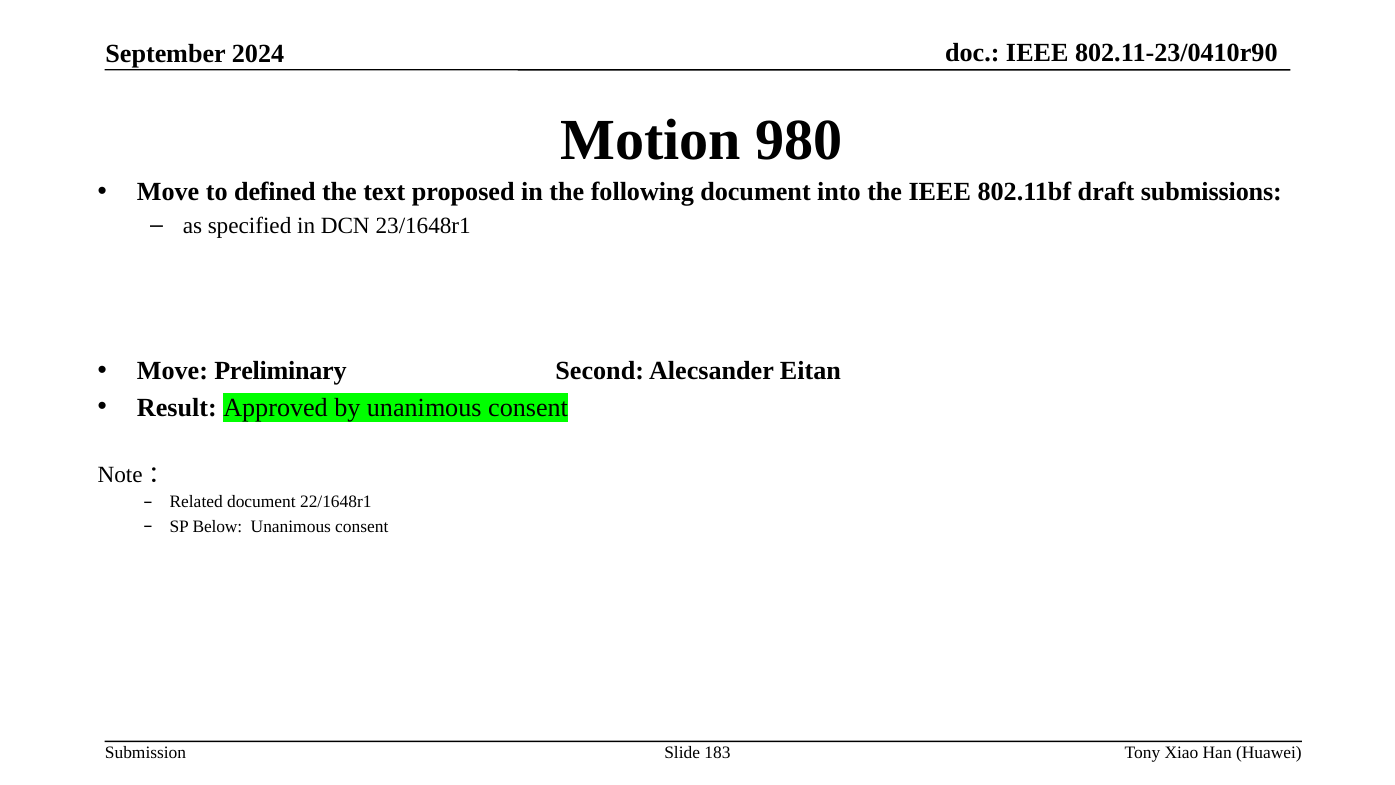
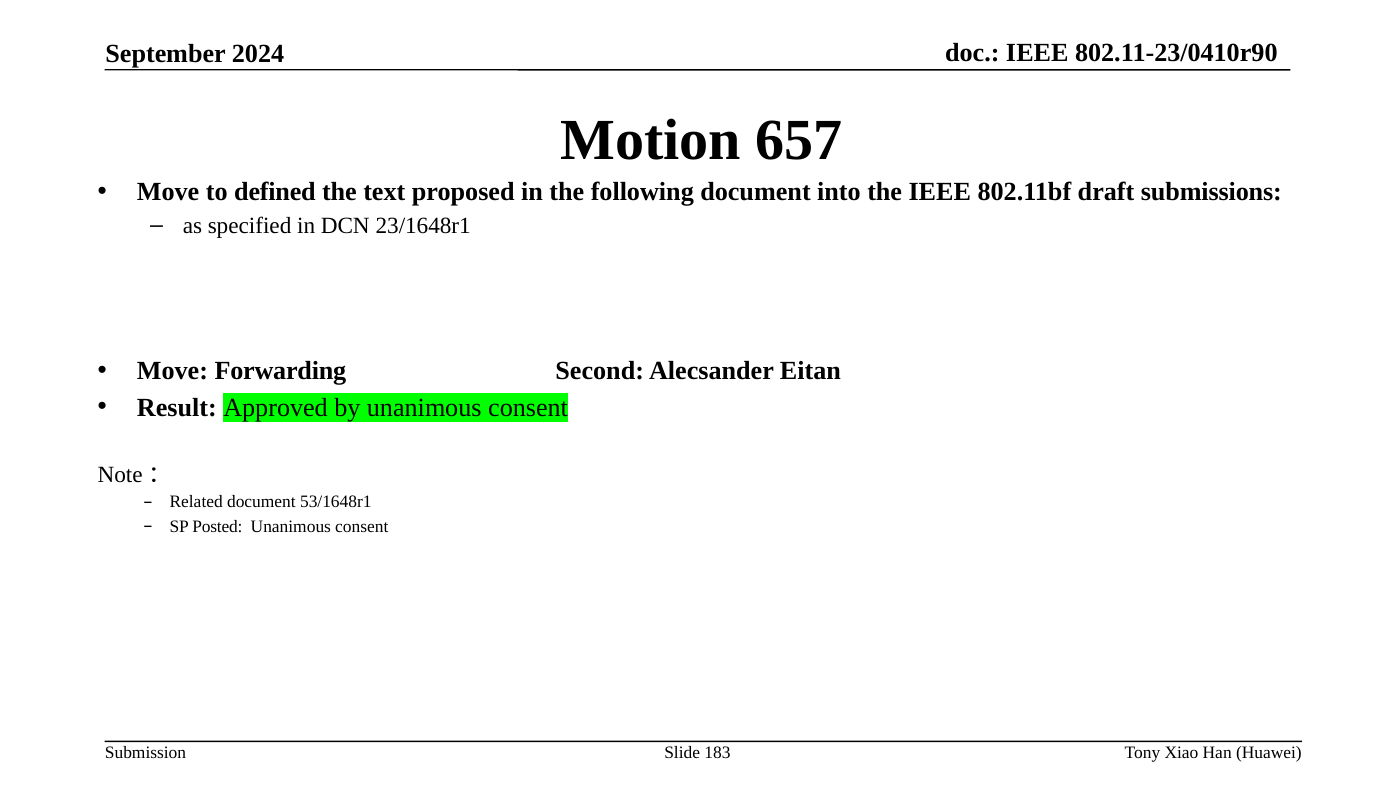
980: 980 -> 657
Preliminary: Preliminary -> Forwarding
22/1648r1: 22/1648r1 -> 53/1648r1
Below: Below -> Posted
